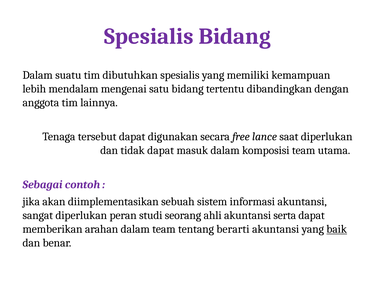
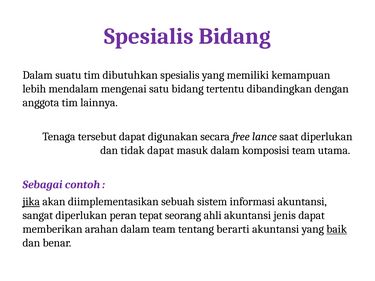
jika underline: none -> present
studi: studi -> tepat
serta: serta -> jenis
